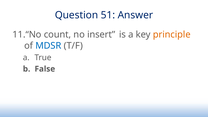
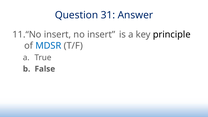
51: 51 -> 31
count at (57, 35): count -> insert
principle colour: orange -> black
